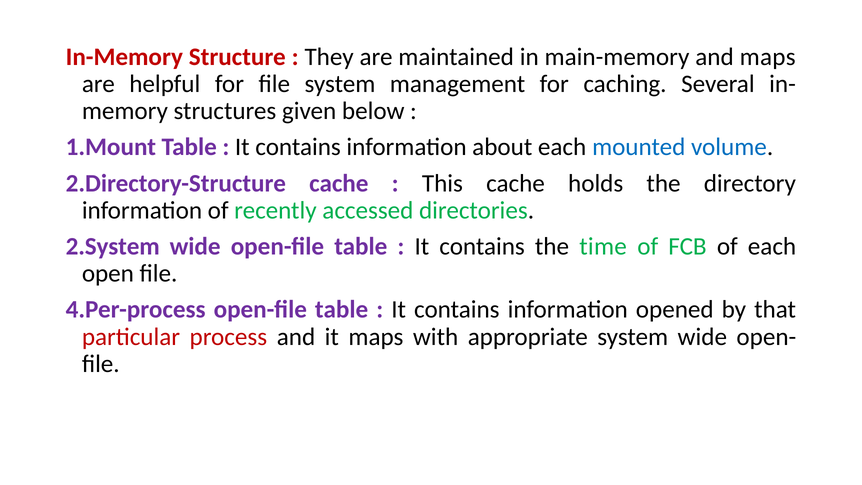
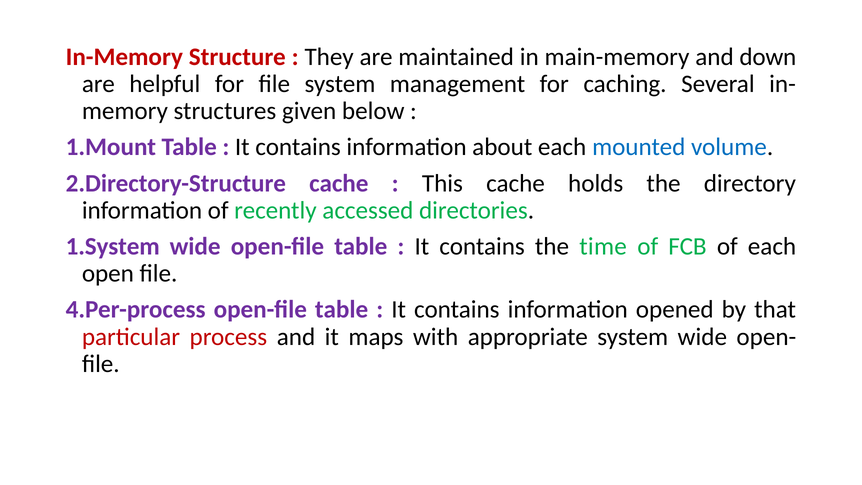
and maps: maps -> down
2.System: 2.System -> 1.System
